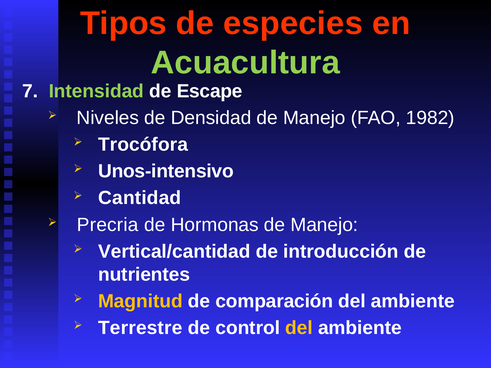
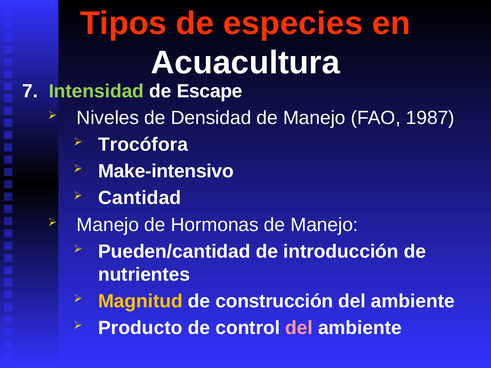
Acuacultura colour: light green -> white
1982: 1982 -> 1987
Unos-intensivo: Unos-intensivo -> Make-intensivo
Precria at (108, 225): Precria -> Manejo
Vertical/cantidad: Vertical/cantidad -> Pueden/cantidad
comparación: comparación -> construcción
Terrestre: Terrestre -> Producto
del at (299, 328) colour: yellow -> pink
